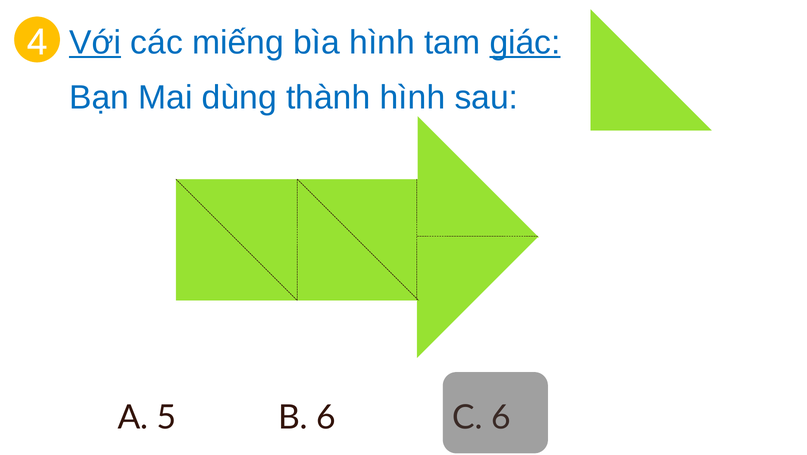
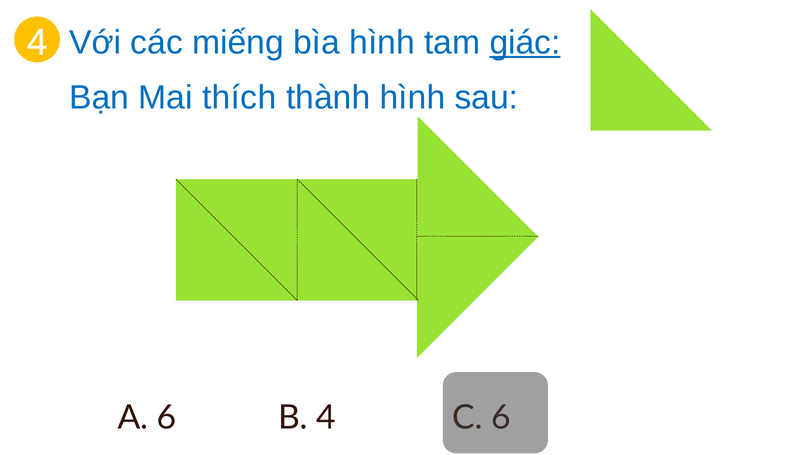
Với underline: present -> none
dùng: dùng -> thích
A 5: 5 -> 6
B 6: 6 -> 4
